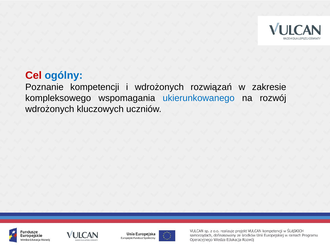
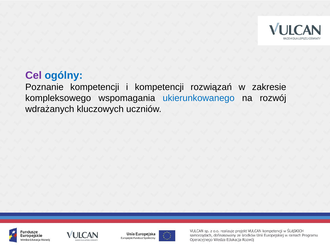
Cel colour: red -> purple
i wdrożonych: wdrożonych -> kompetencji
wdrożonych at (50, 109): wdrożonych -> wdrażanych
